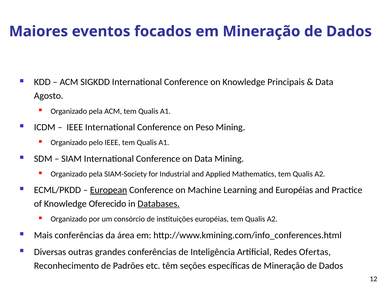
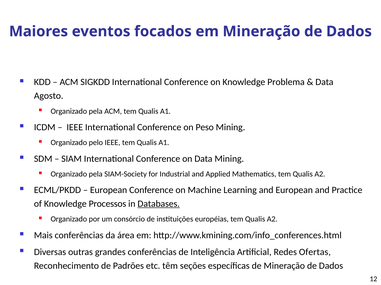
Principais: Principais -> Problema
European at (109, 191) underline: present -> none
and Européias: Européias -> European
Oferecido: Oferecido -> Processos
